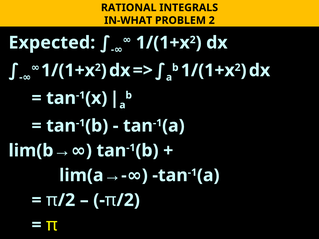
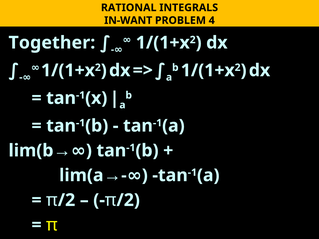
IN-WHAT: IN-WHAT -> IN-WANT
PROBLEM 2: 2 -> 4
Expected: Expected -> Together
